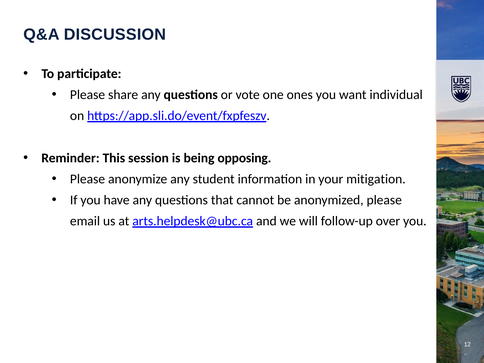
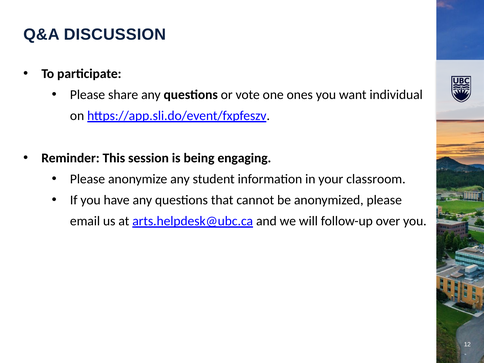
opposing: opposing -> engaging
mitigation: mitigation -> classroom
